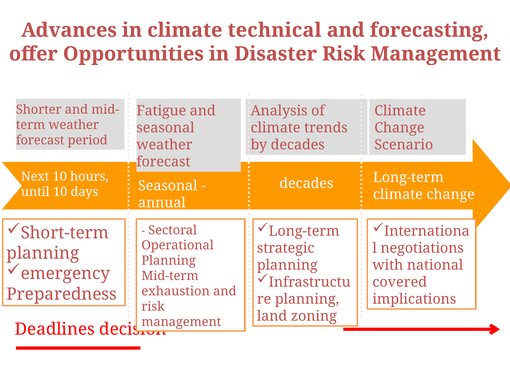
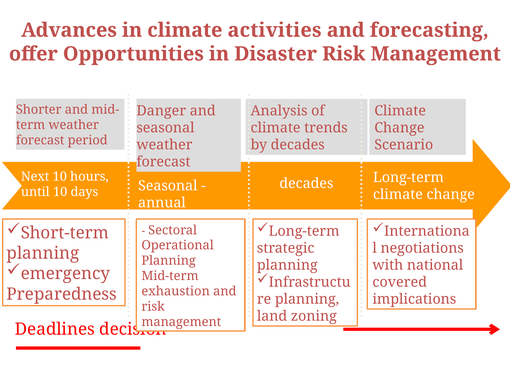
technical: technical -> activities
Fatigue: Fatigue -> Danger
